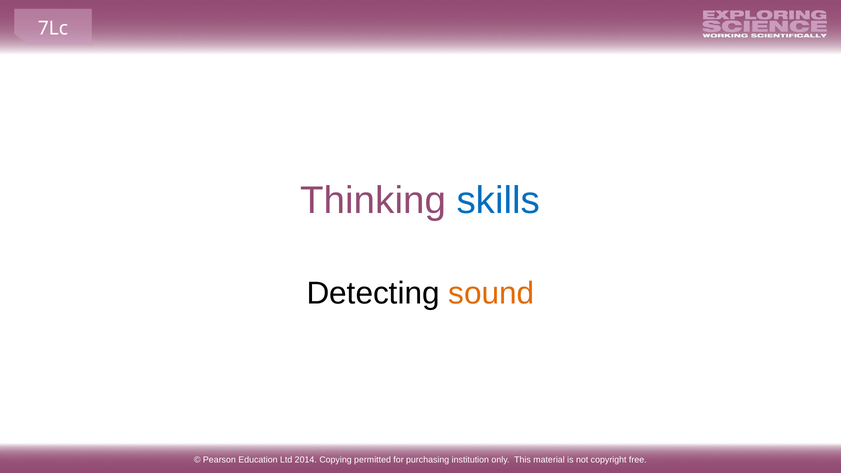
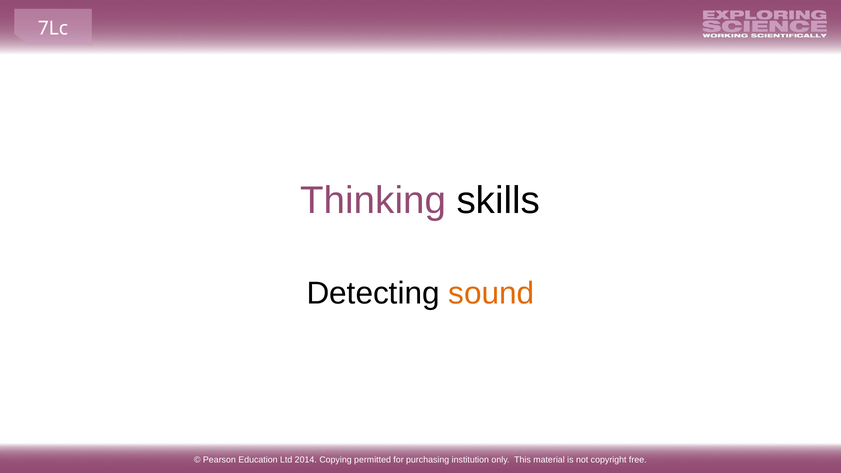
skills colour: blue -> black
